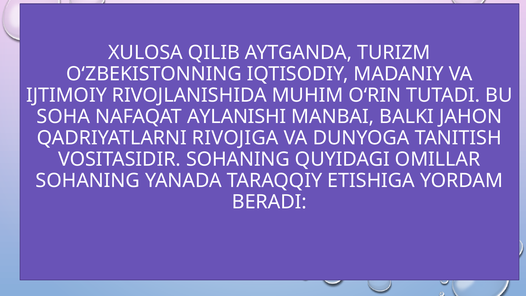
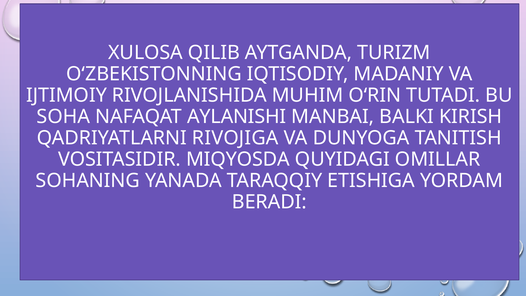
JAHON: JAHON -> KIRISH
VOSITASIDIR SOHANING: SOHANING -> MIQYOSDA
